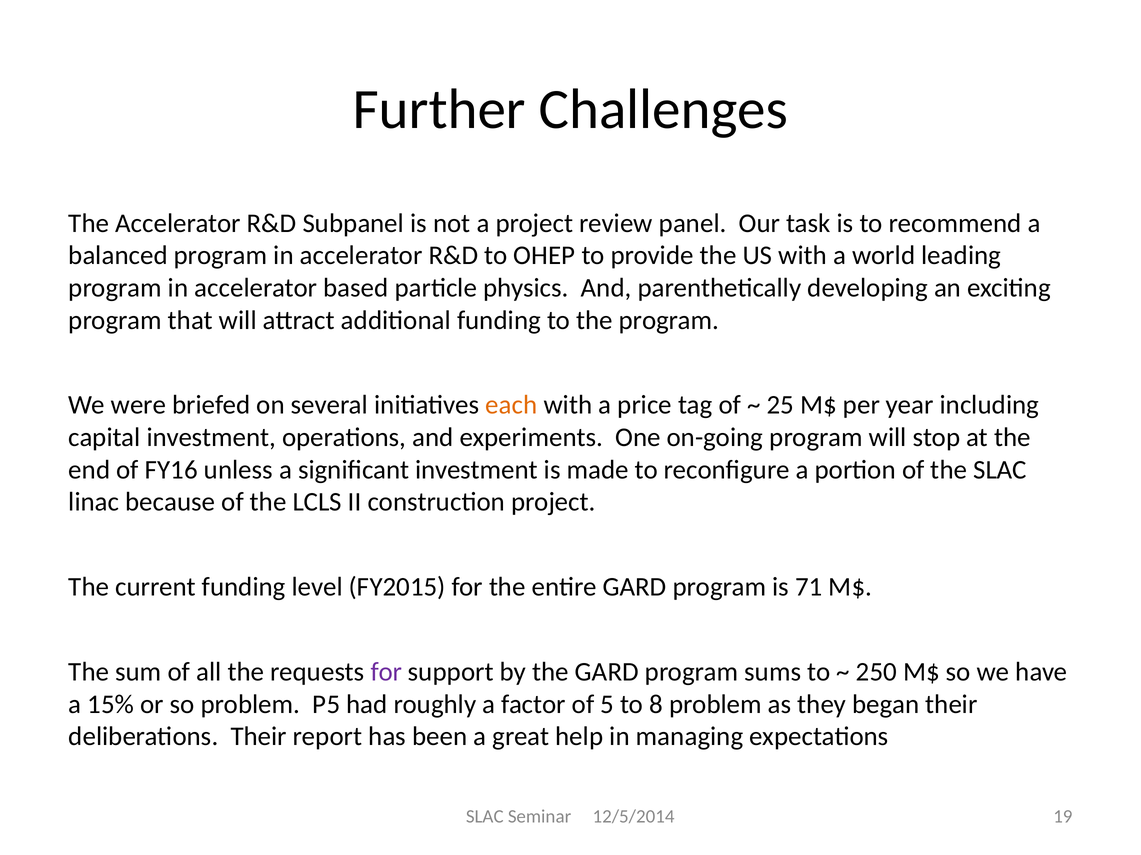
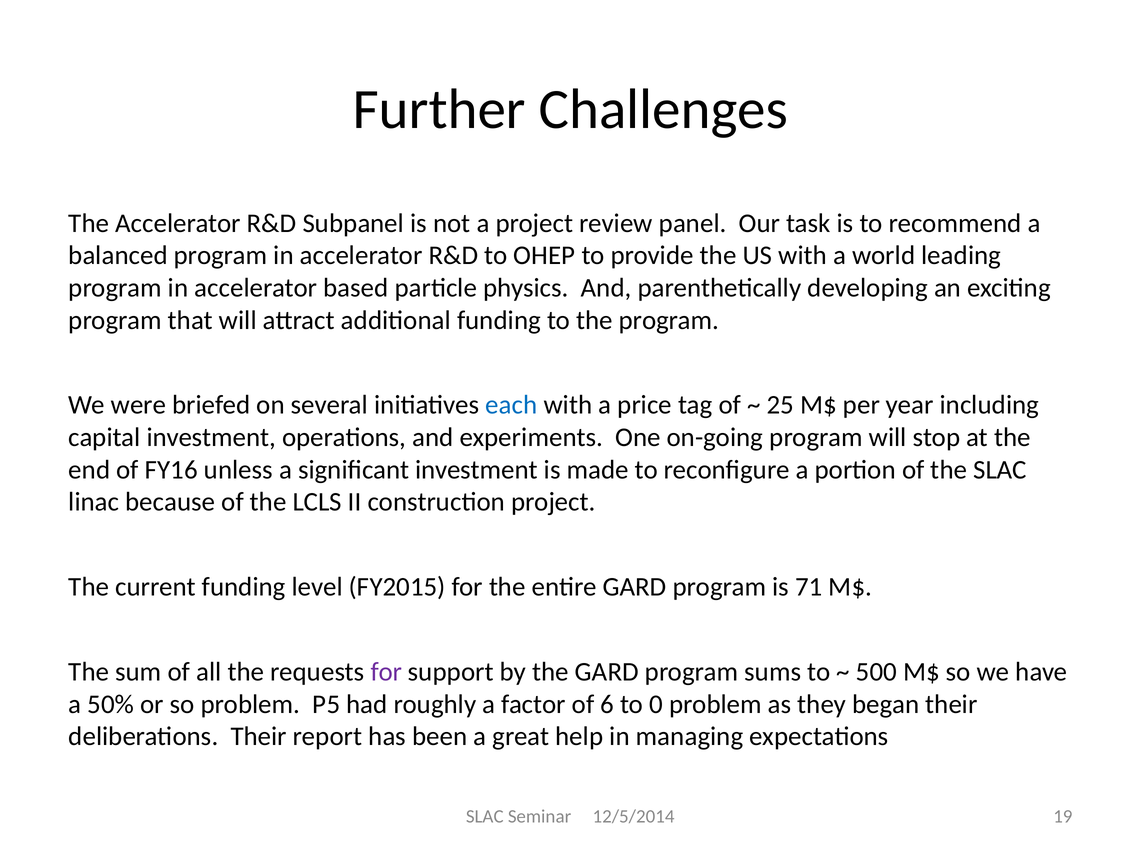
each colour: orange -> blue
250: 250 -> 500
15%: 15% -> 50%
5: 5 -> 6
8: 8 -> 0
